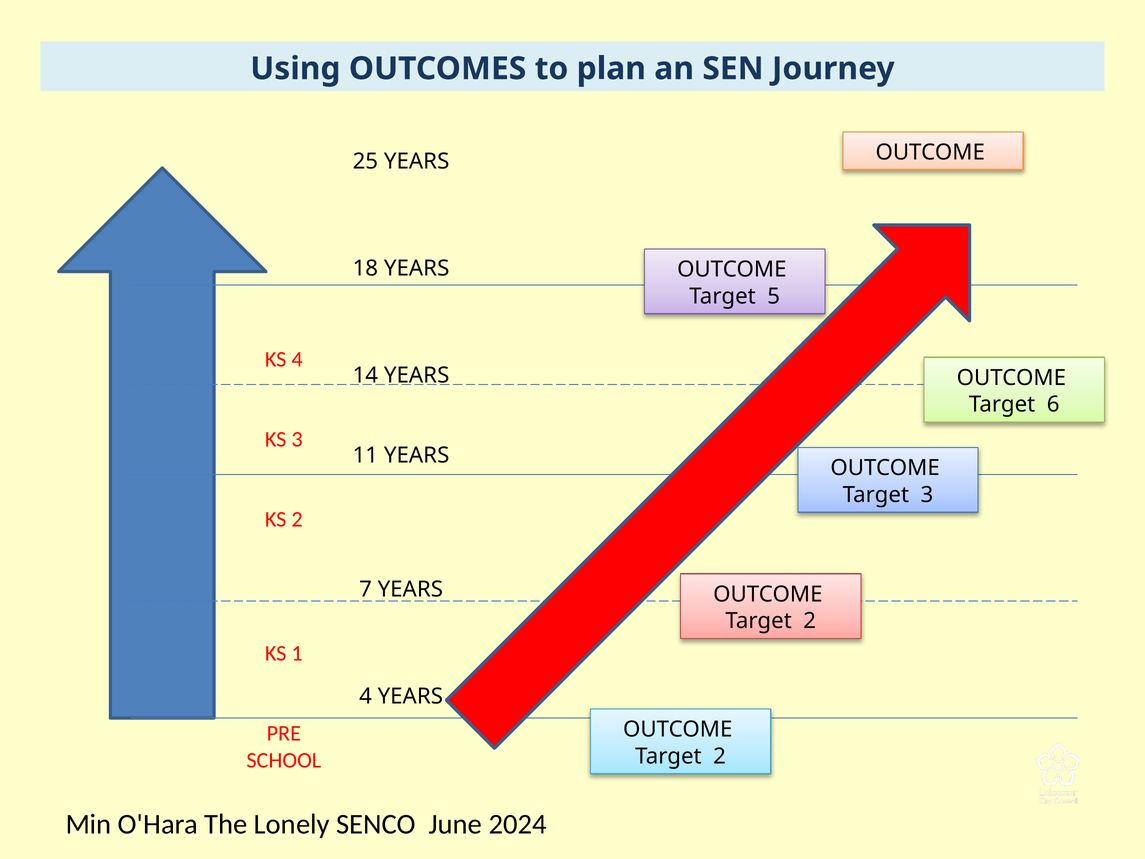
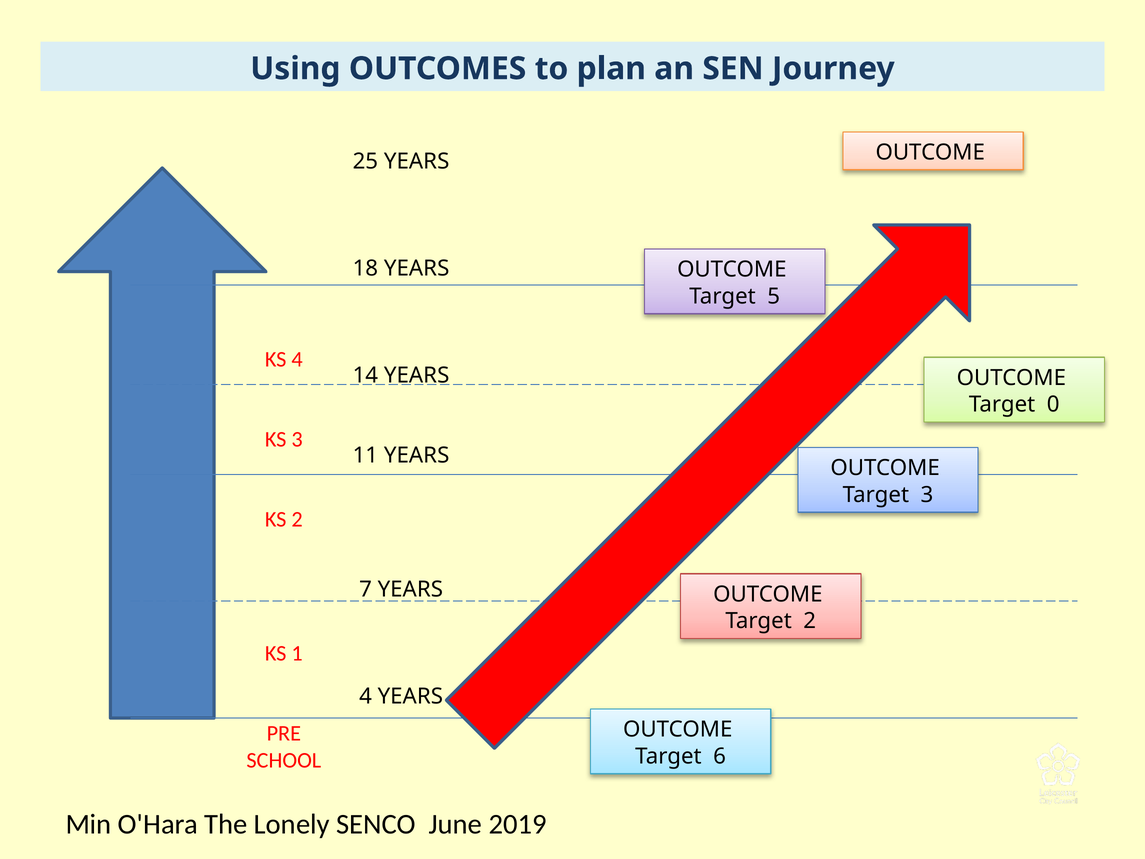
6: 6 -> 0
2 at (720, 756): 2 -> 6
2024: 2024 -> 2019
